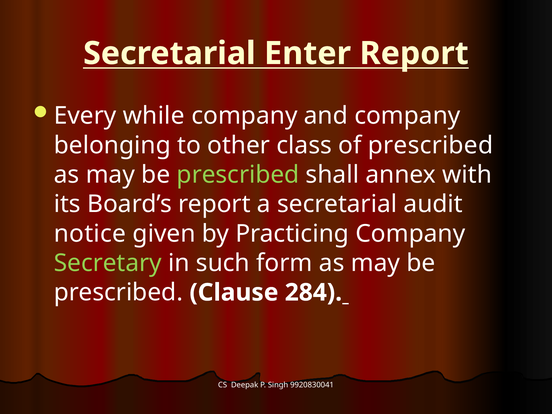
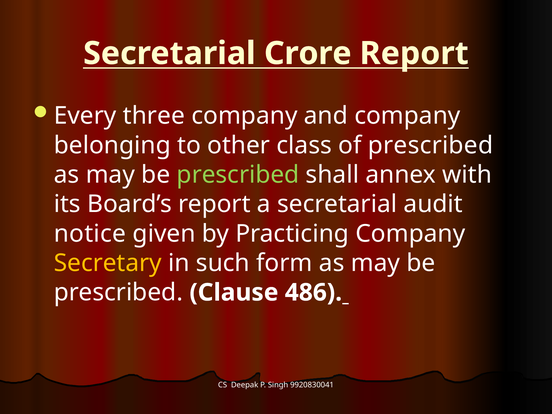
Enter: Enter -> Crore
while: while -> three
Secretary colour: light green -> yellow
284: 284 -> 486
